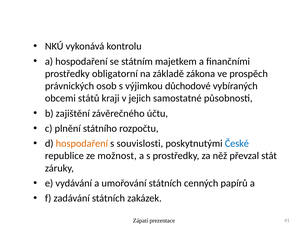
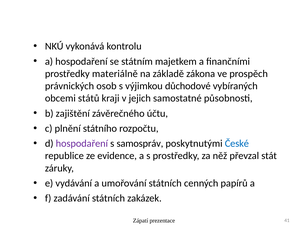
obligatorní: obligatorní -> materiálně
hospodaření at (82, 144) colour: orange -> purple
souvislosti: souvislosti -> samospráv
možnost: možnost -> evidence
